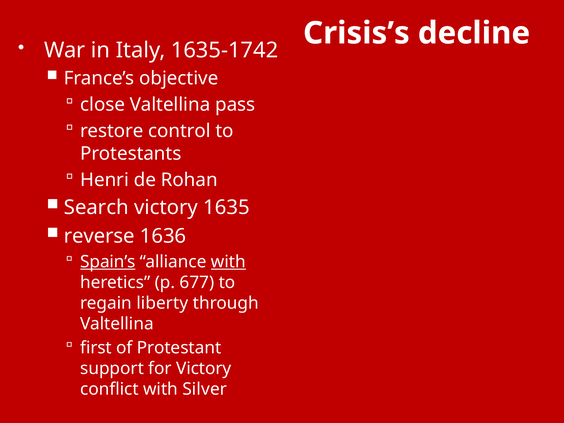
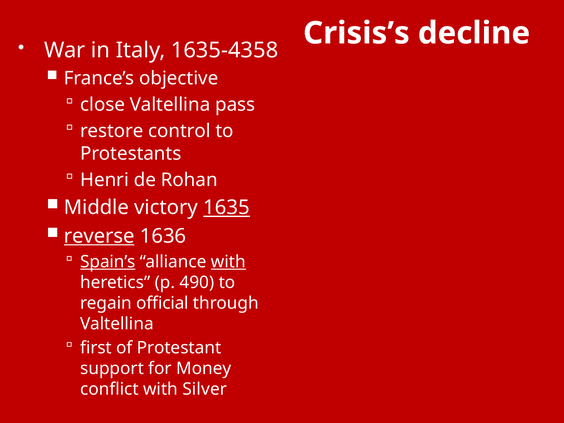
1635-1742: 1635-1742 -> 1635-4358
Search: Search -> Middle
1635 underline: none -> present
reverse underline: none -> present
677: 677 -> 490
liberty: liberty -> official
for Victory: Victory -> Money
